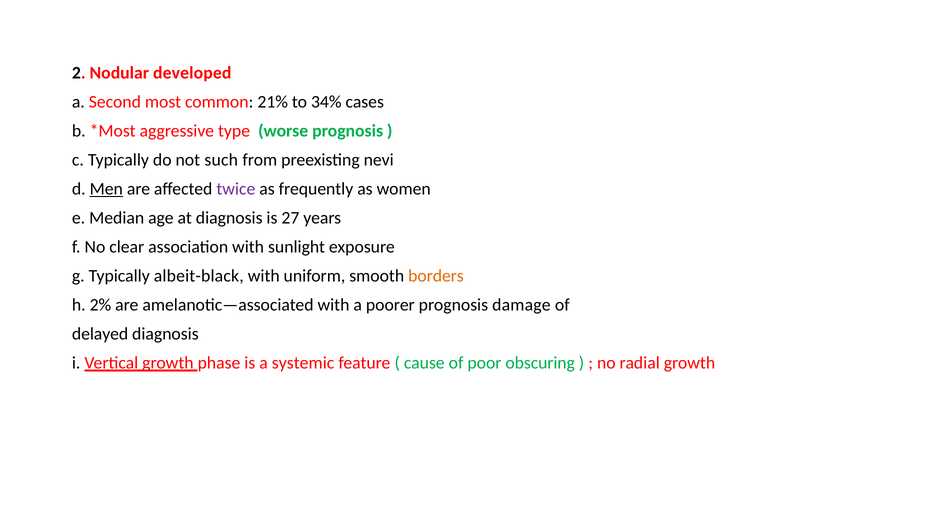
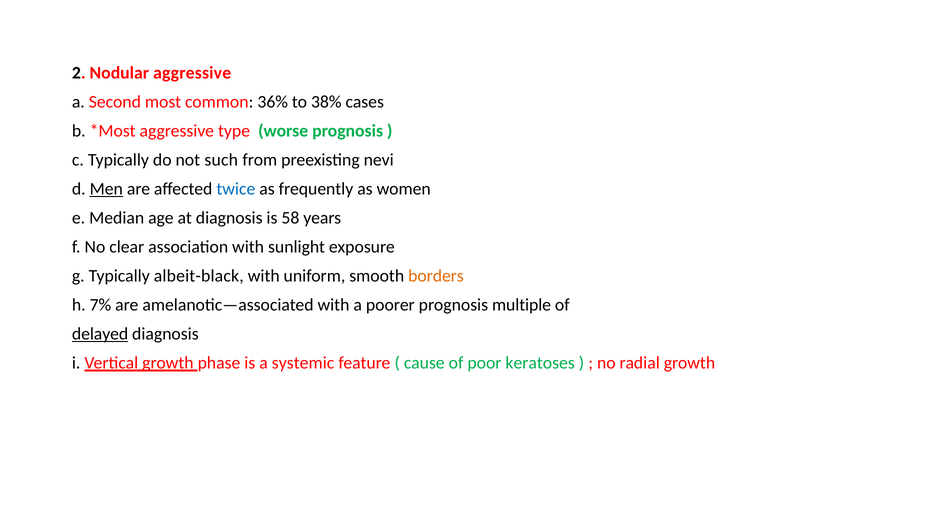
Nodular developed: developed -> aggressive
21%: 21% -> 36%
34%: 34% -> 38%
twice colour: purple -> blue
27: 27 -> 58
2%: 2% -> 7%
damage: damage -> multiple
delayed underline: none -> present
obscuring: obscuring -> keratoses
